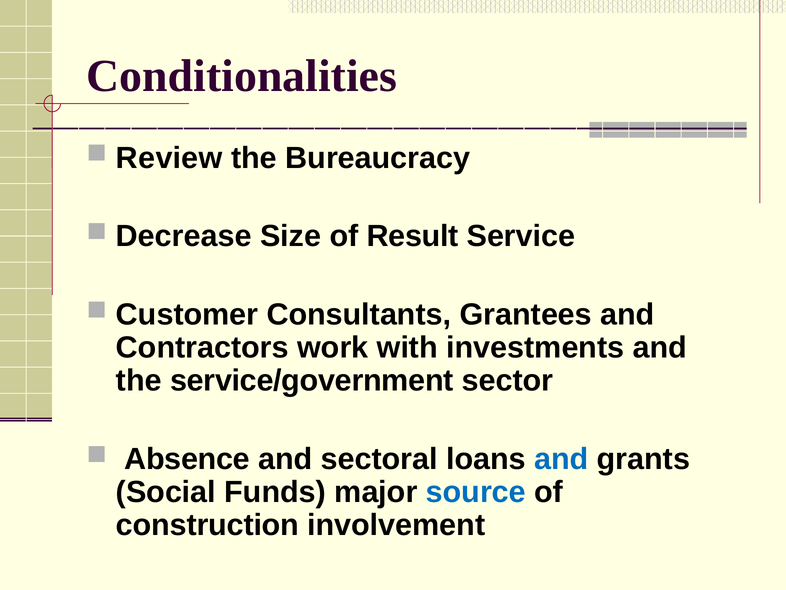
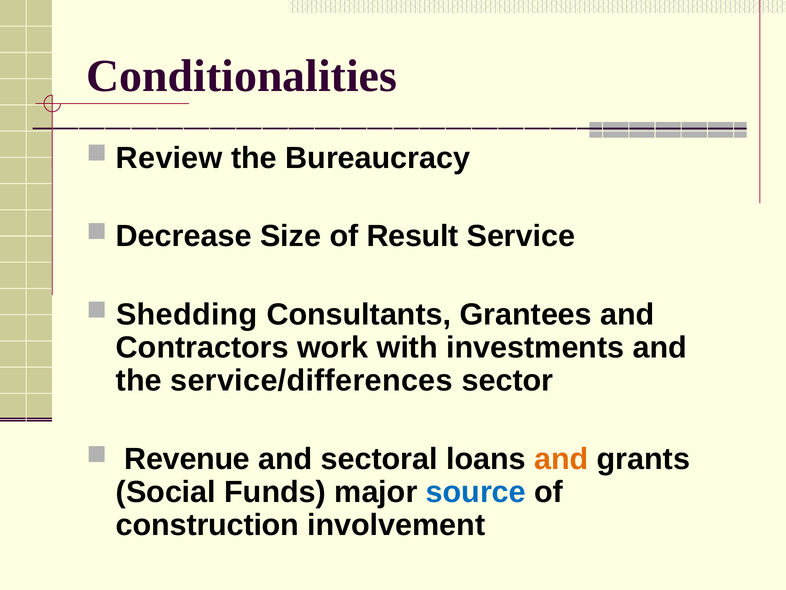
Customer: Customer -> Shedding
service/government: service/government -> service/differences
Absence: Absence -> Revenue
and at (561, 459) colour: blue -> orange
